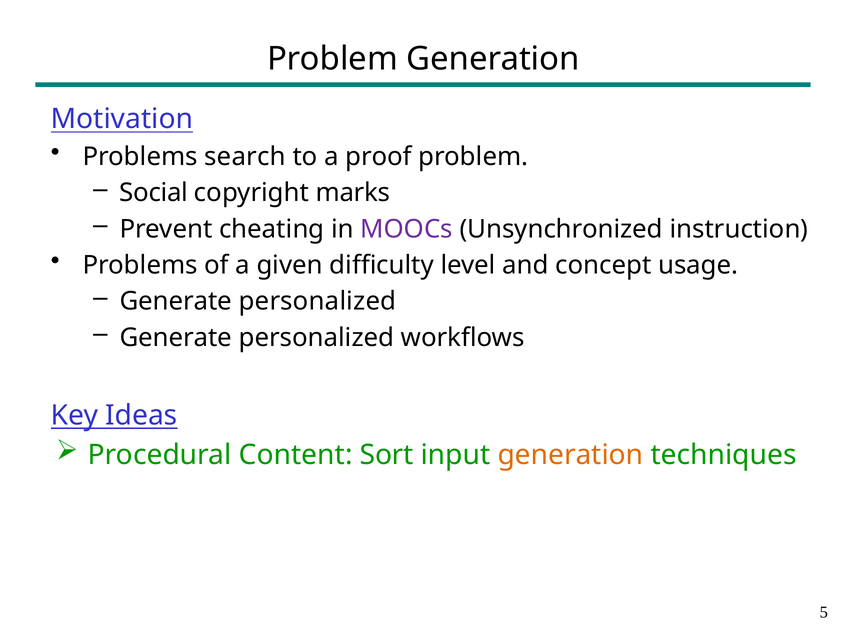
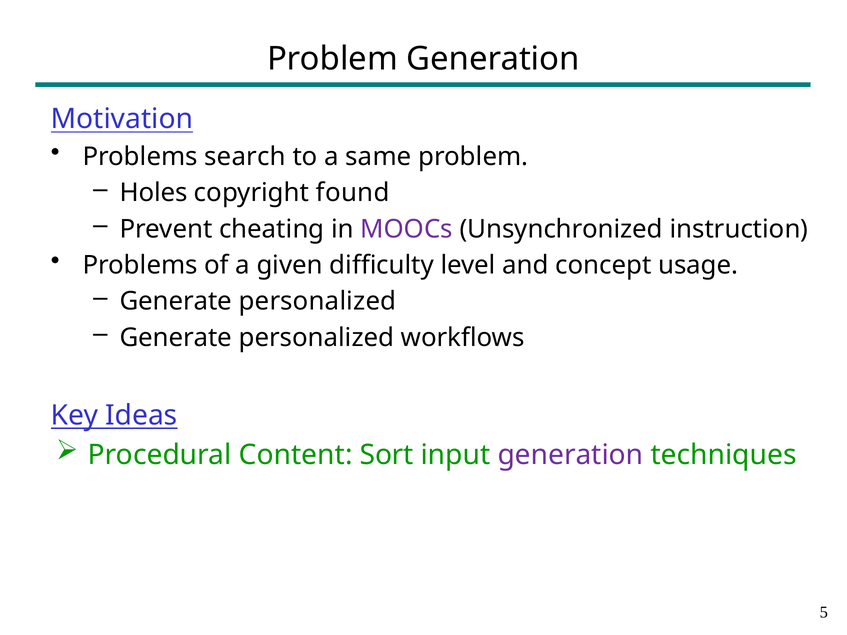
proof: proof -> same
Social: Social -> Holes
marks: marks -> found
generation at (570, 455) colour: orange -> purple
